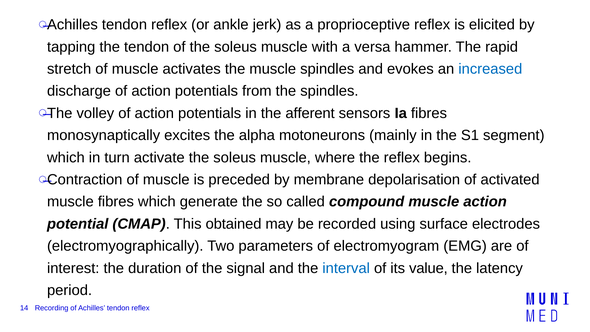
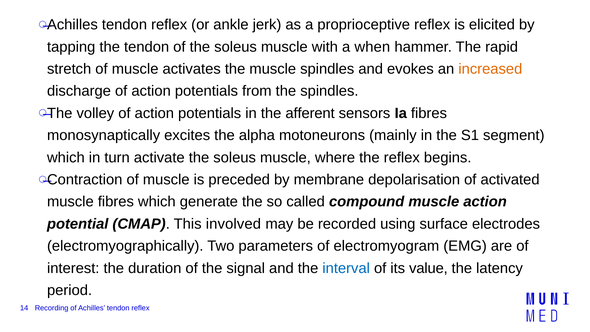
versa: versa -> when
increased colour: blue -> orange
obtained: obtained -> involved
